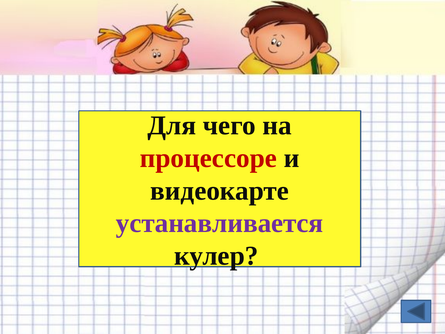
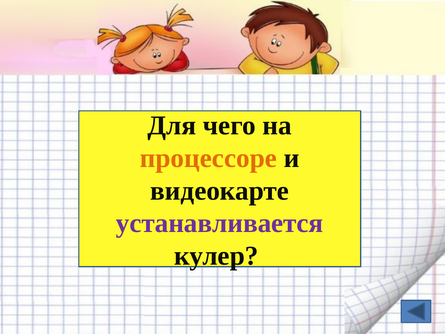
процессоре colour: red -> orange
